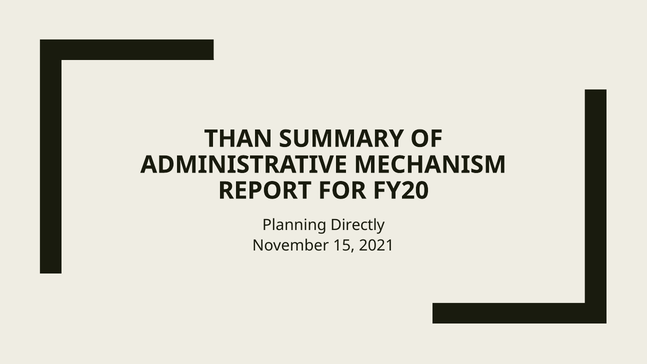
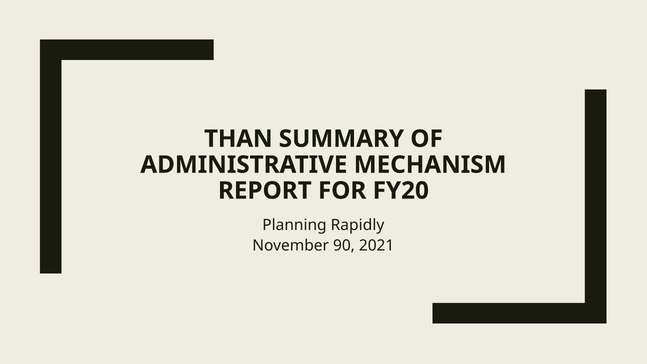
Directly: Directly -> Rapidly
15: 15 -> 90
